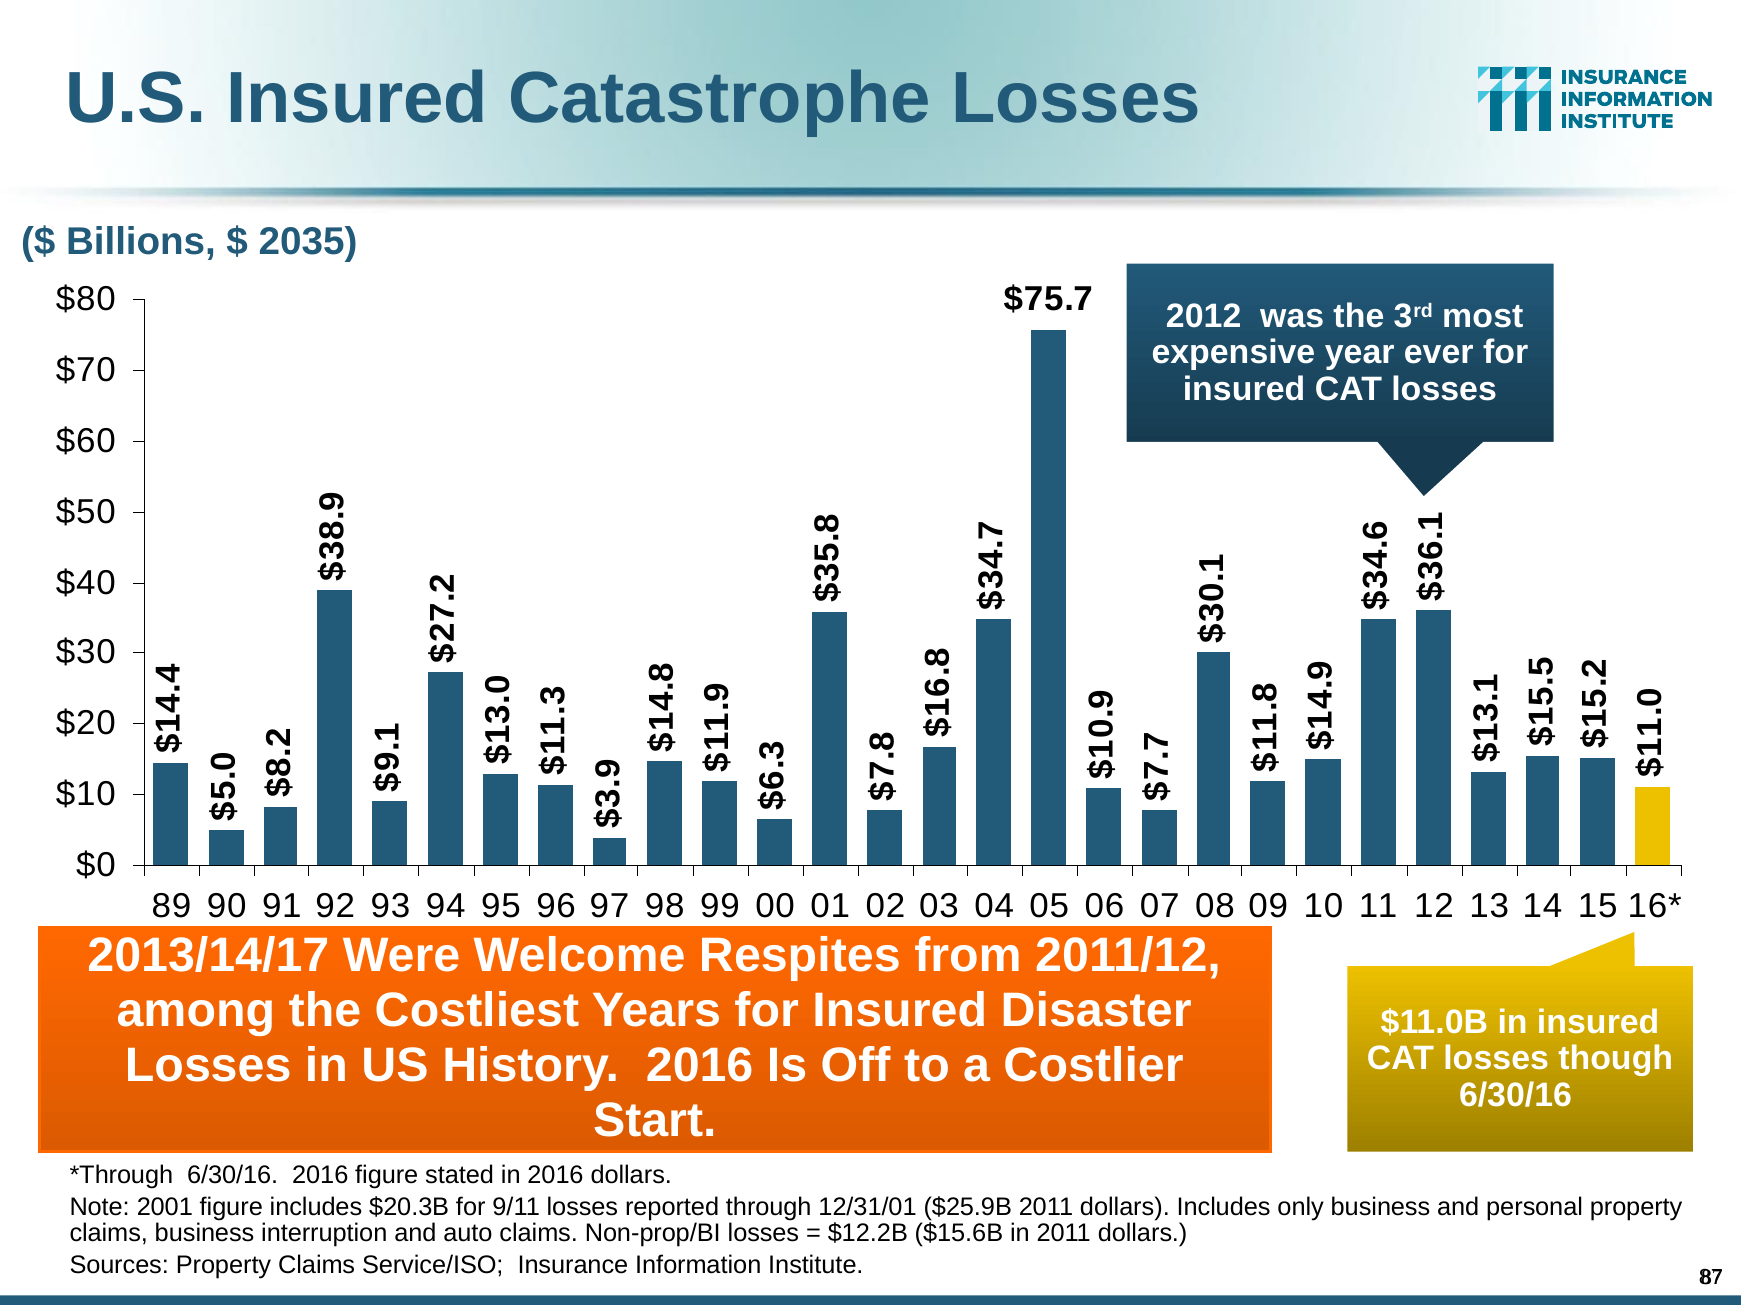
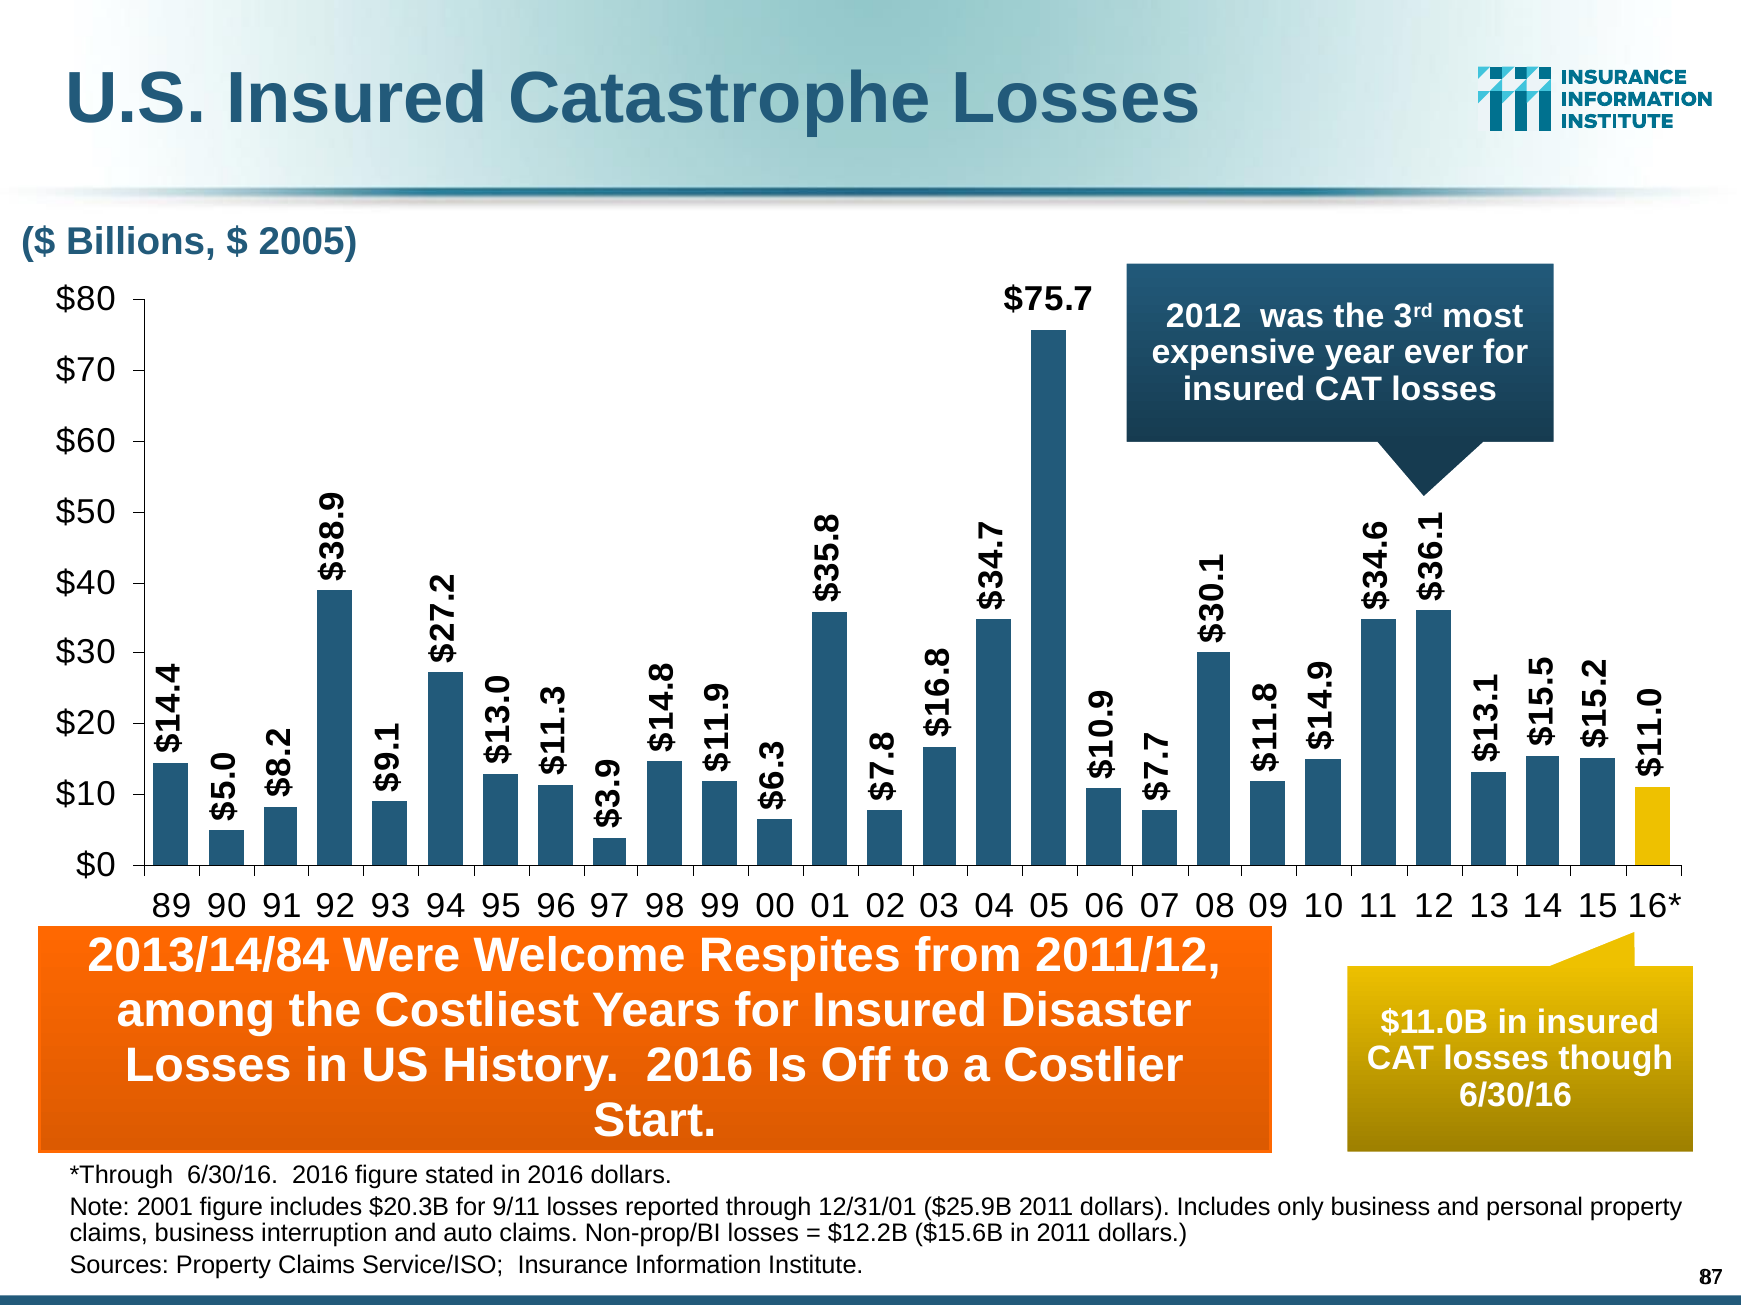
2035: 2035 -> 2005
2013/14/17: 2013/14/17 -> 2013/14/84
